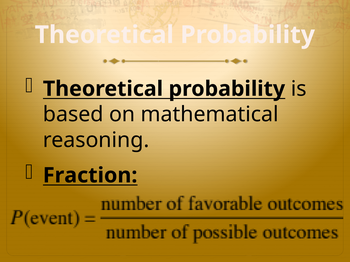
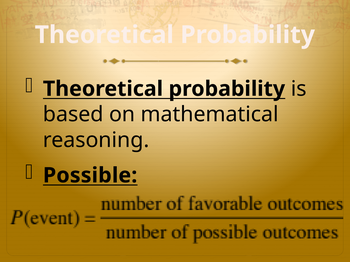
Fraction: Fraction -> Possible
